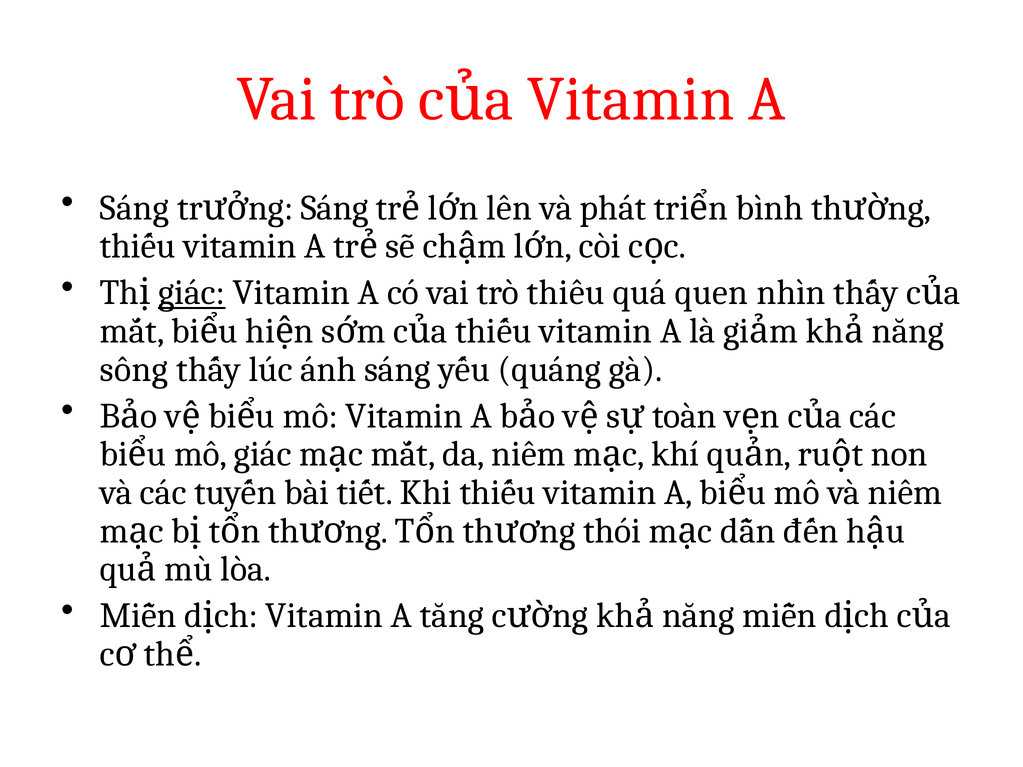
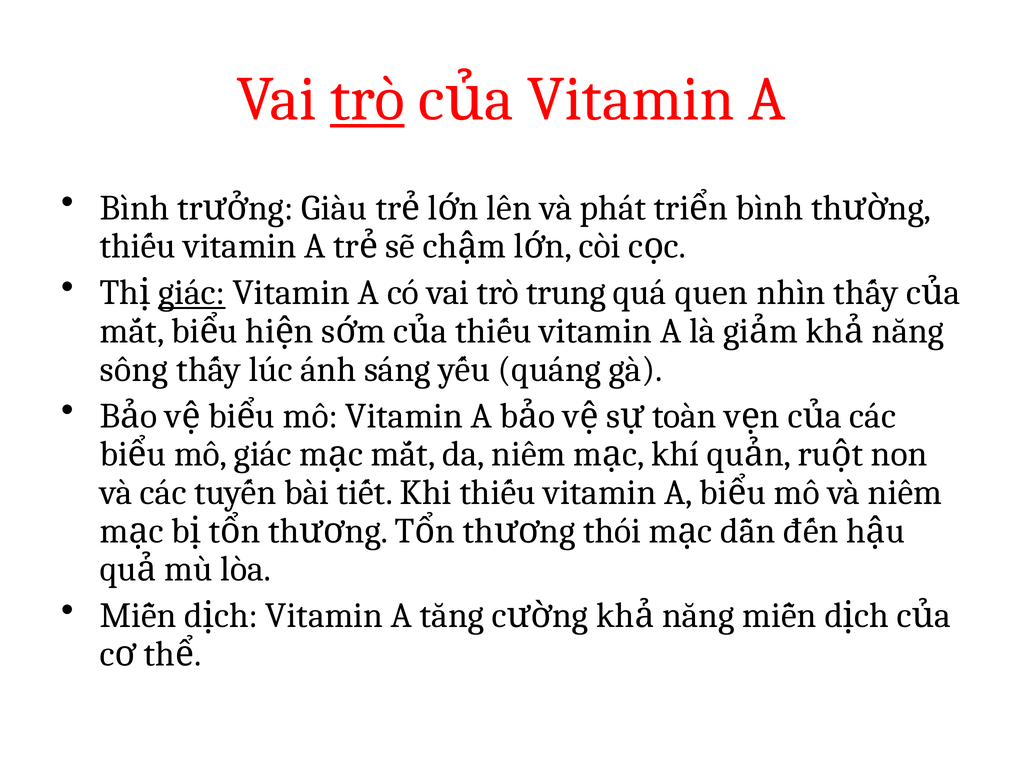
trò at (367, 99) underline: none -> present
Sáng at (135, 208): Sáng -> Bình
Sáng at (335, 208): Sáng -> Giàu
thiếu: thiếu -> trung
